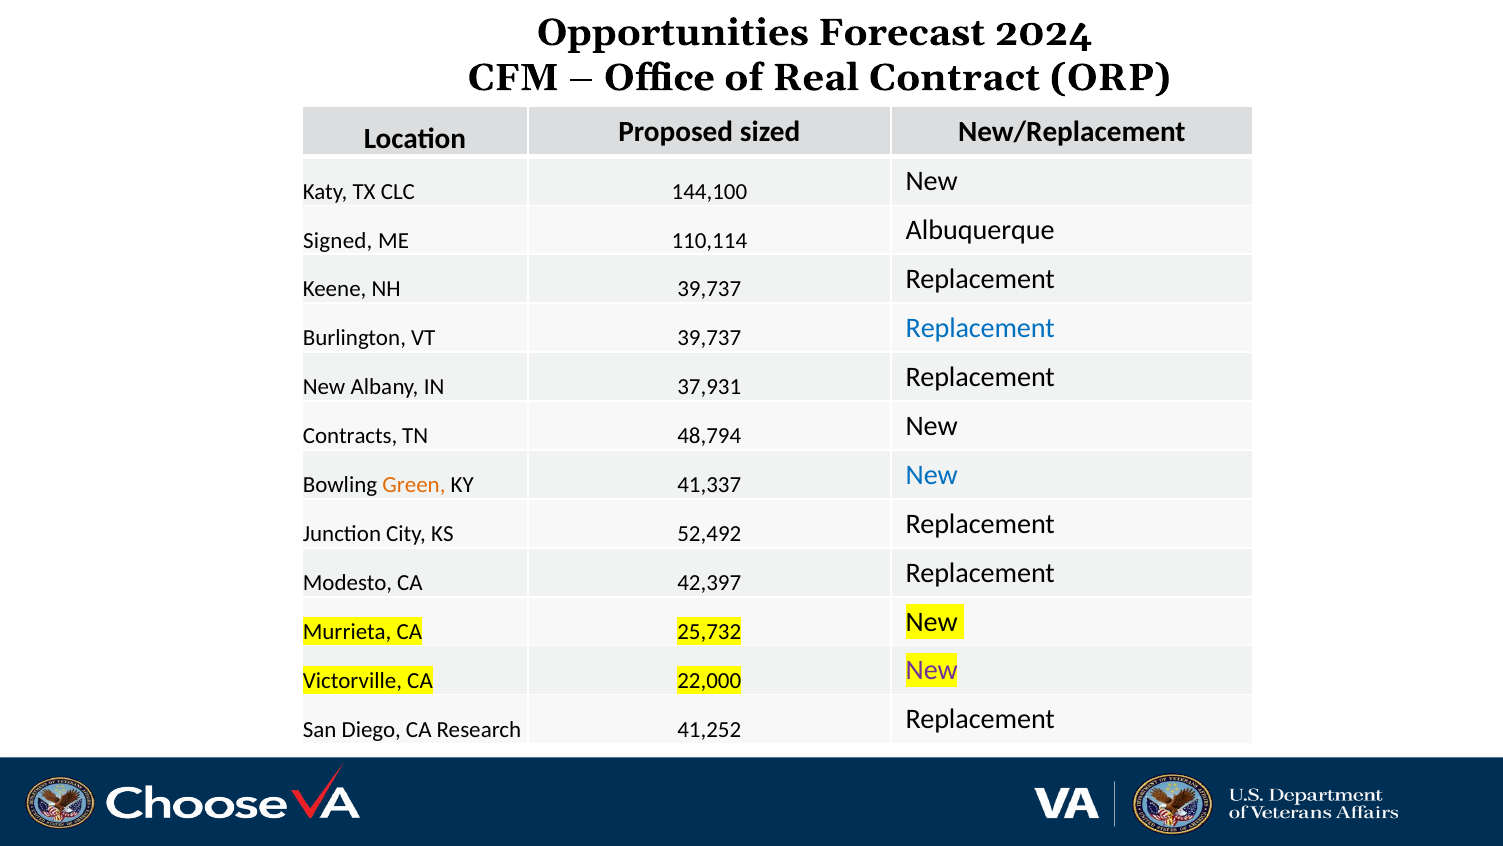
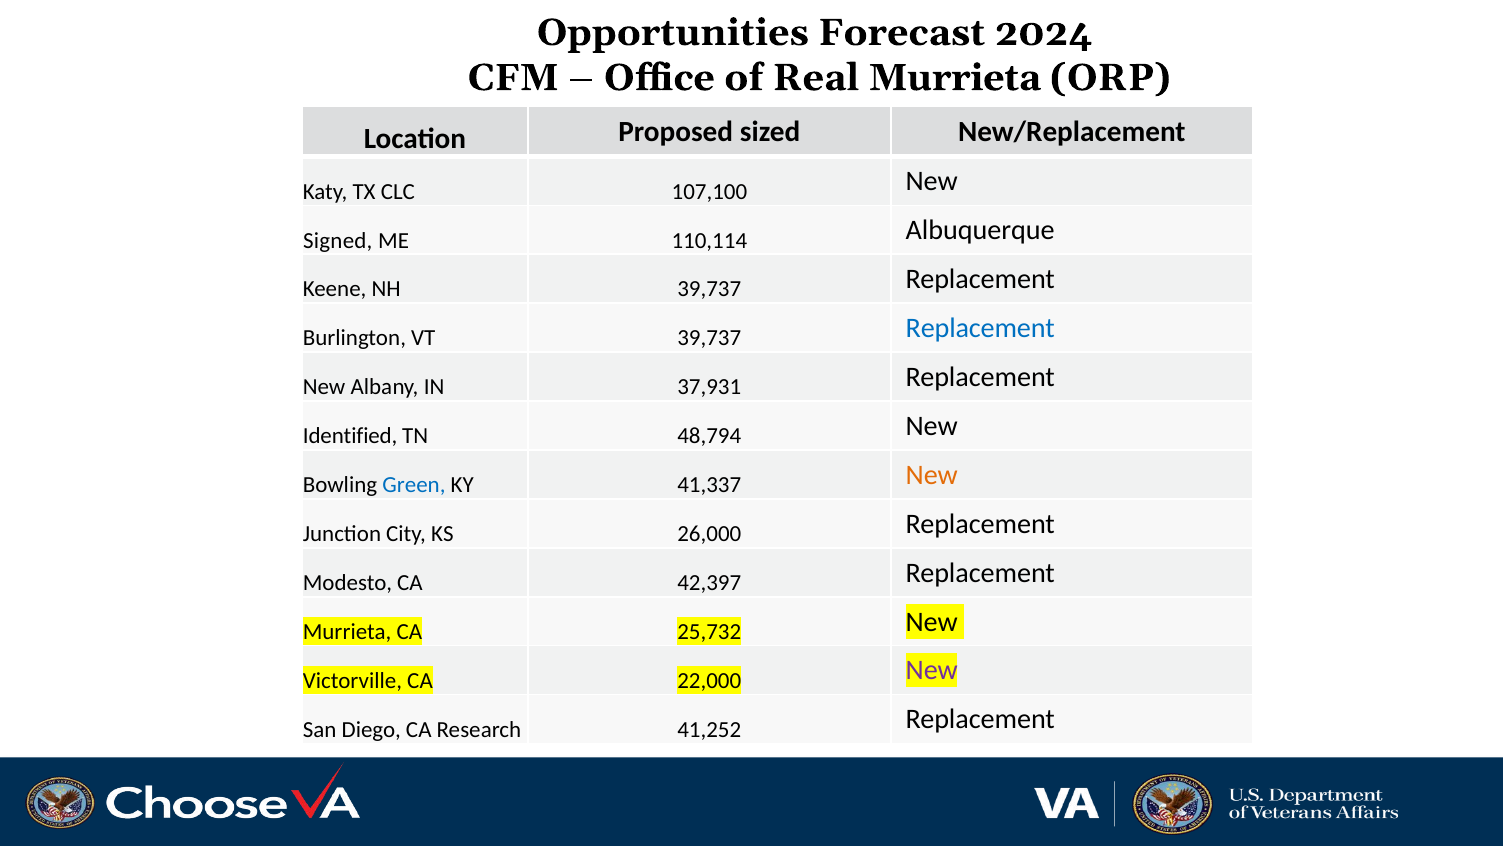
Real Contract: Contract -> Murrieta
144,100: 144,100 -> 107,100
Contracts: Contracts -> Identified
Green colour: orange -> blue
New at (932, 475) colour: blue -> orange
52,492: 52,492 -> 26,000
